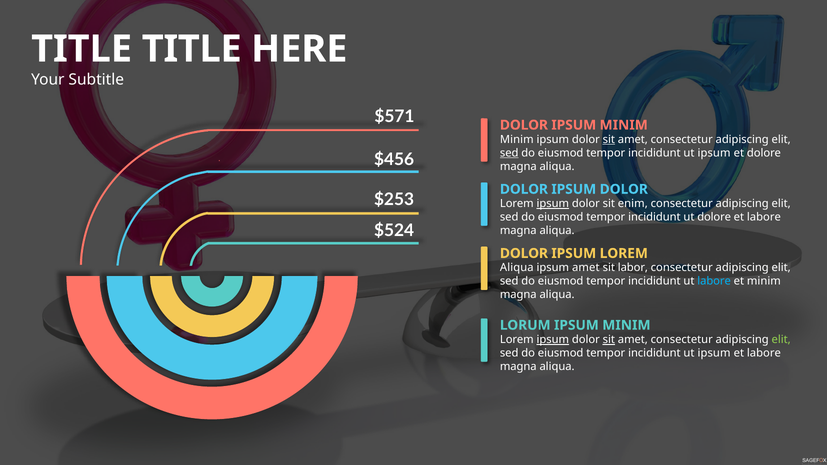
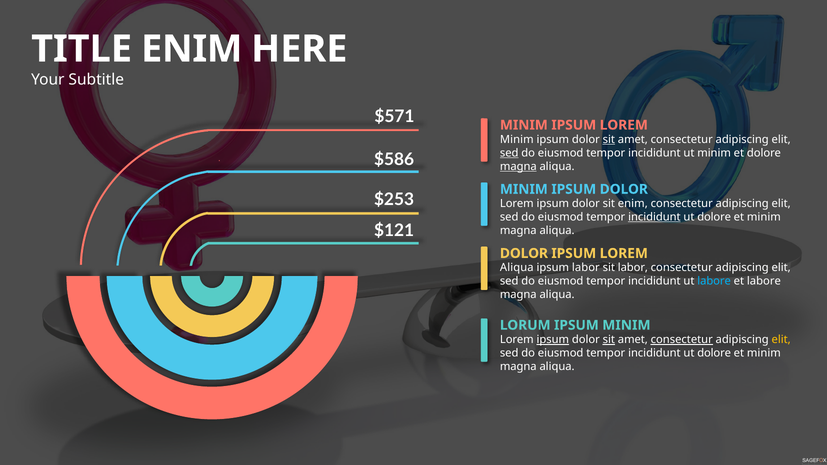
TITLE at (192, 49): TITLE -> ENIM
DOLOR at (524, 125): DOLOR -> MINIM
MINIM at (624, 125): MINIM -> LOREM
ipsum at (714, 153): ipsum -> minim
$456: $456 -> $586
magna at (518, 166) underline: none -> present
DOLOR at (524, 189): DOLOR -> MINIM
ipsum at (553, 204) underline: present -> none
incididunt at (654, 217) underline: none -> present
labore at (764, 217): labore -> minim
$524: $524 -> $121
ipsum amet: amet -> labor
et minim: minim -> labore
consectetur at (682, 340) underline: none -> present
elit at (781, 340) colour: light green -> yellow
ipsum at (714, 353): ipsum -> dolore
labore at (764, 353): labore -> minim
